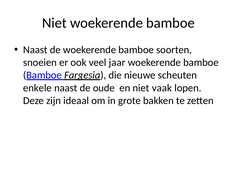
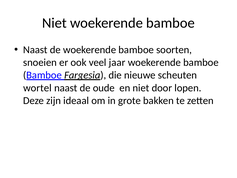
enkele: enkele -> wortel
vaak: vaak -> door
